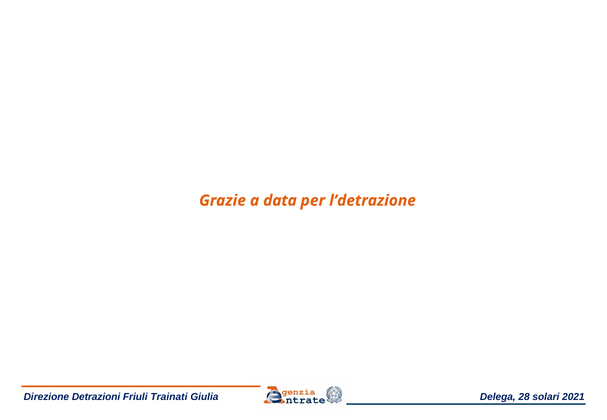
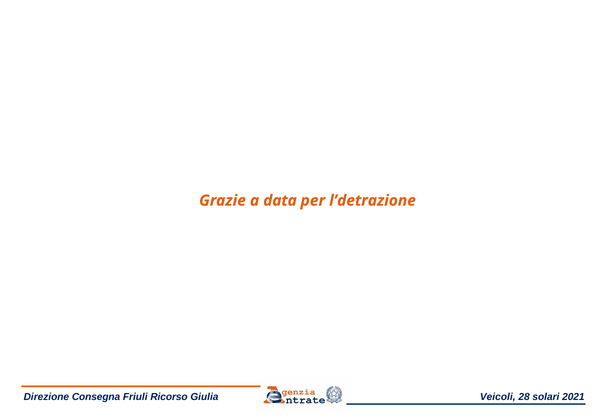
Detrazioni: Detrazioni -> Consegna
Trainati: Trainati -> Ricorso
Delega: Delega -> Veicoli
